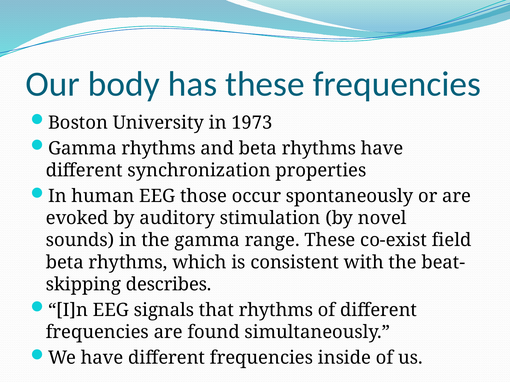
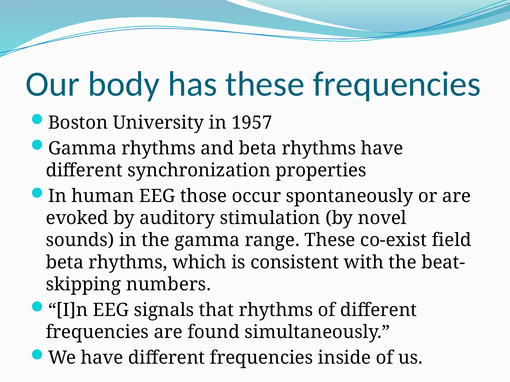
1973: 1973 -> 1957
describes: describes -> numbers
